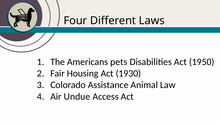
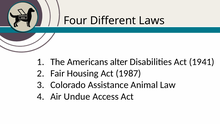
pets: pets -> alter
1950: 1950 -> 1941
1930: 1930 -> 1987
